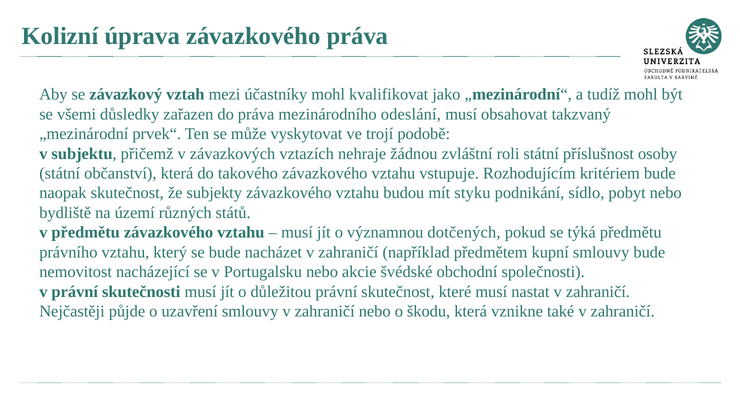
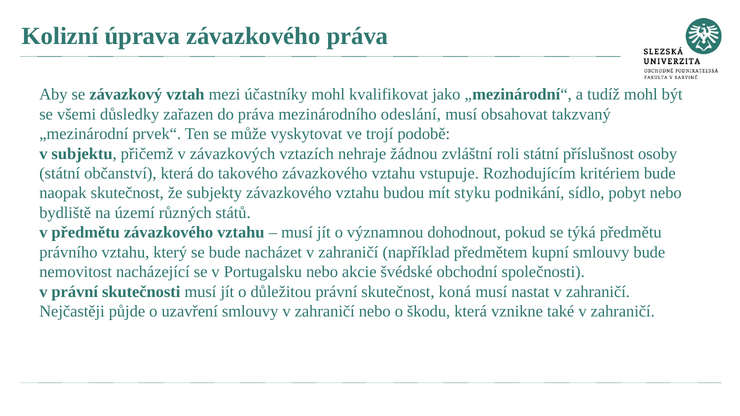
dotčených: dotčených -> dohodnout
které: které -> koná
